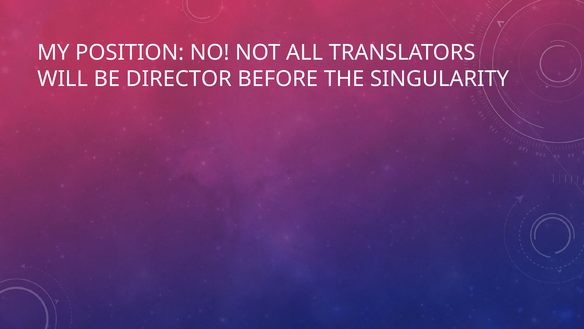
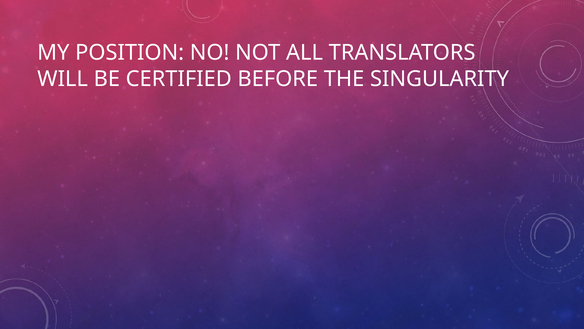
DIRECTOR: DIRECTOR -> CERTIFIED
